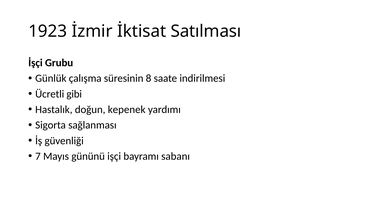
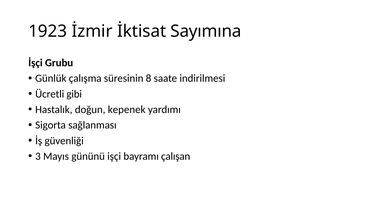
Satılması: Satılması -> Sayımına
7: 7 -> 3
sabanı: sabanı -> çalışan
